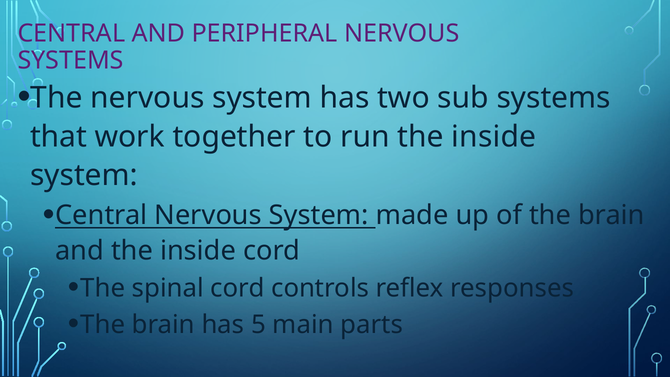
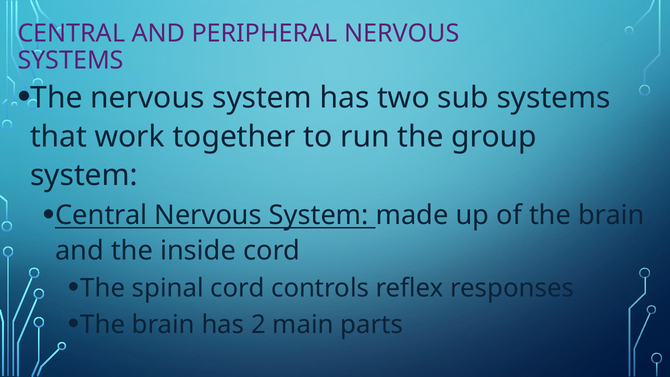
run the inside: inside -> group
5: 5 -> 2
